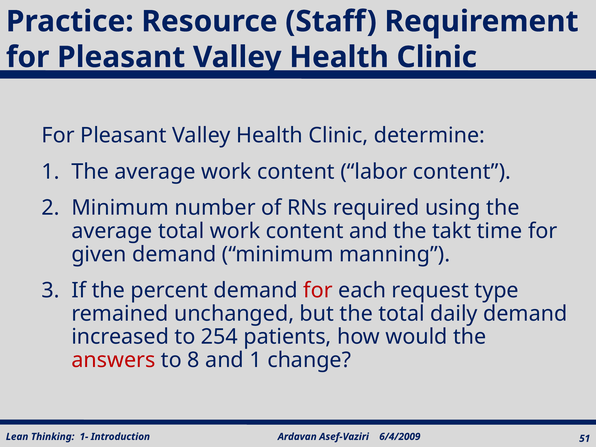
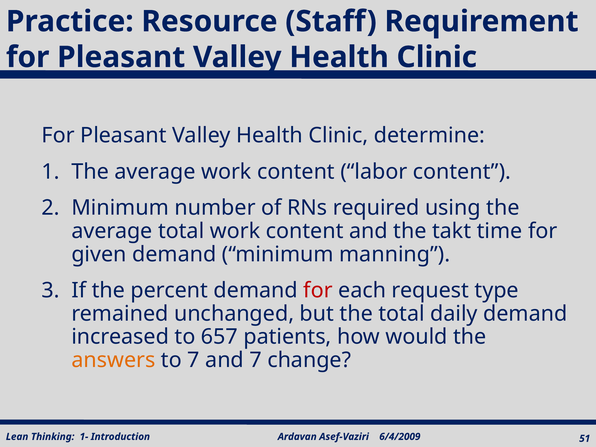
254: 254 -> 657
answers colour: red -> orange
to 8: 8 -> 7
and 1: 1 -> 7
